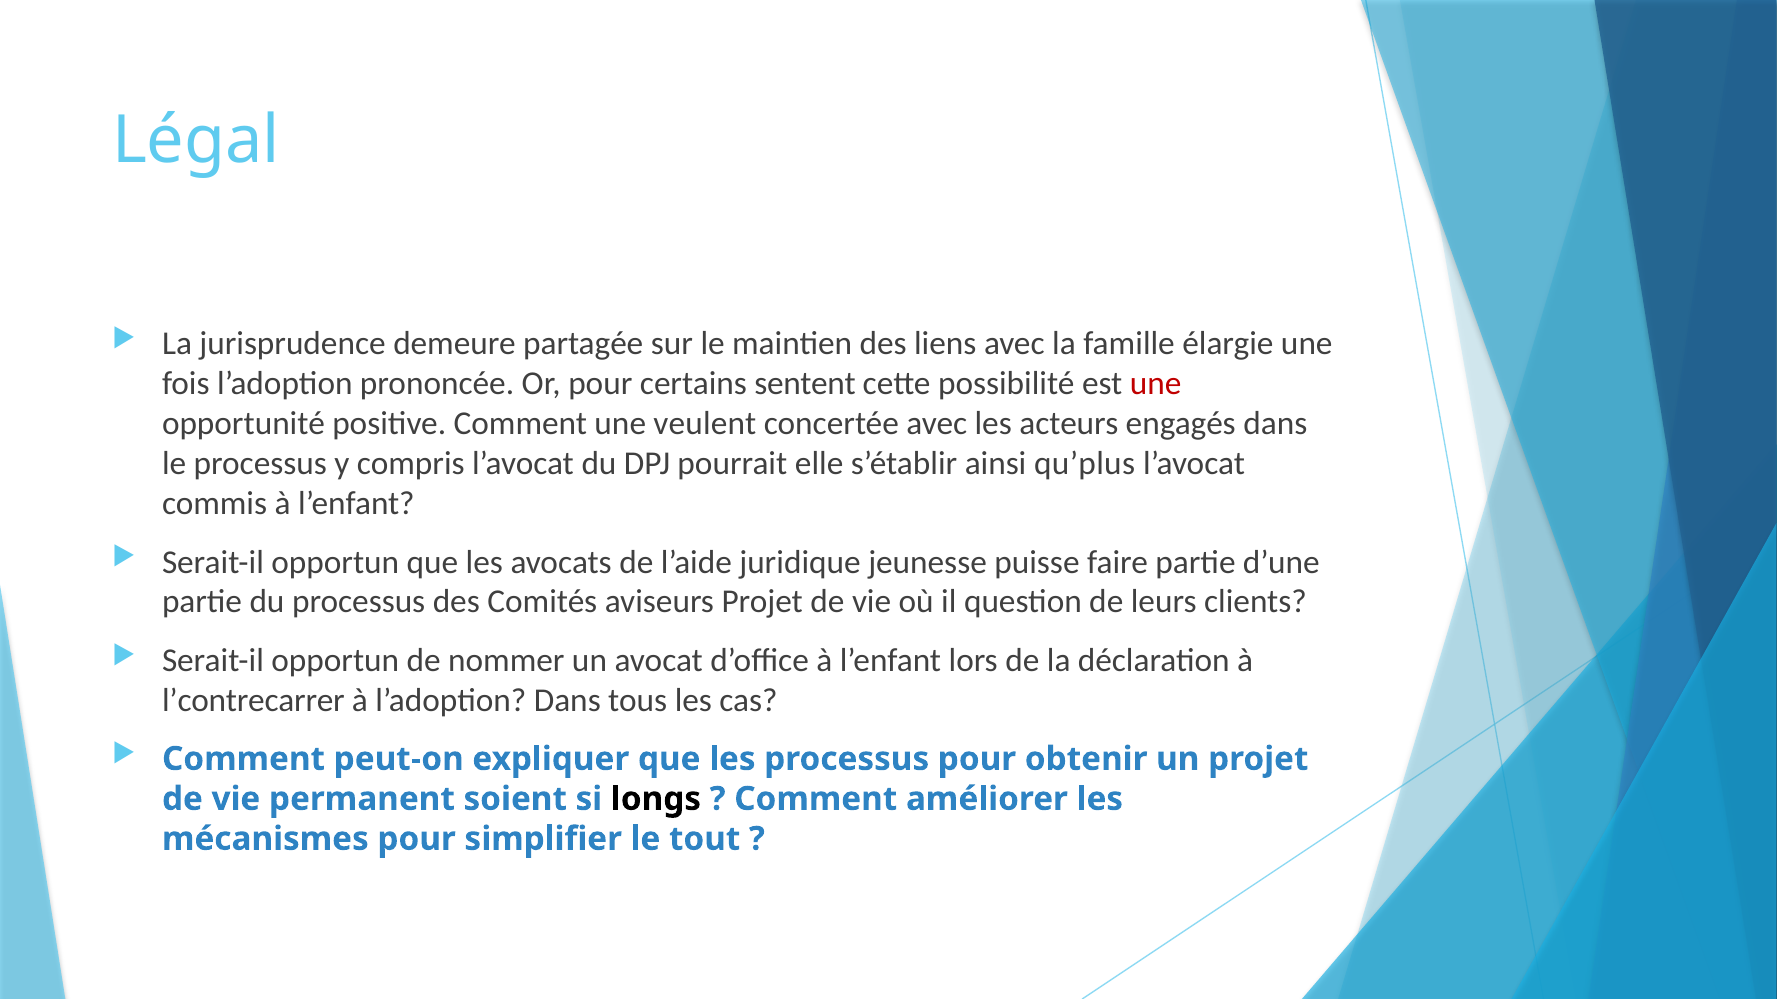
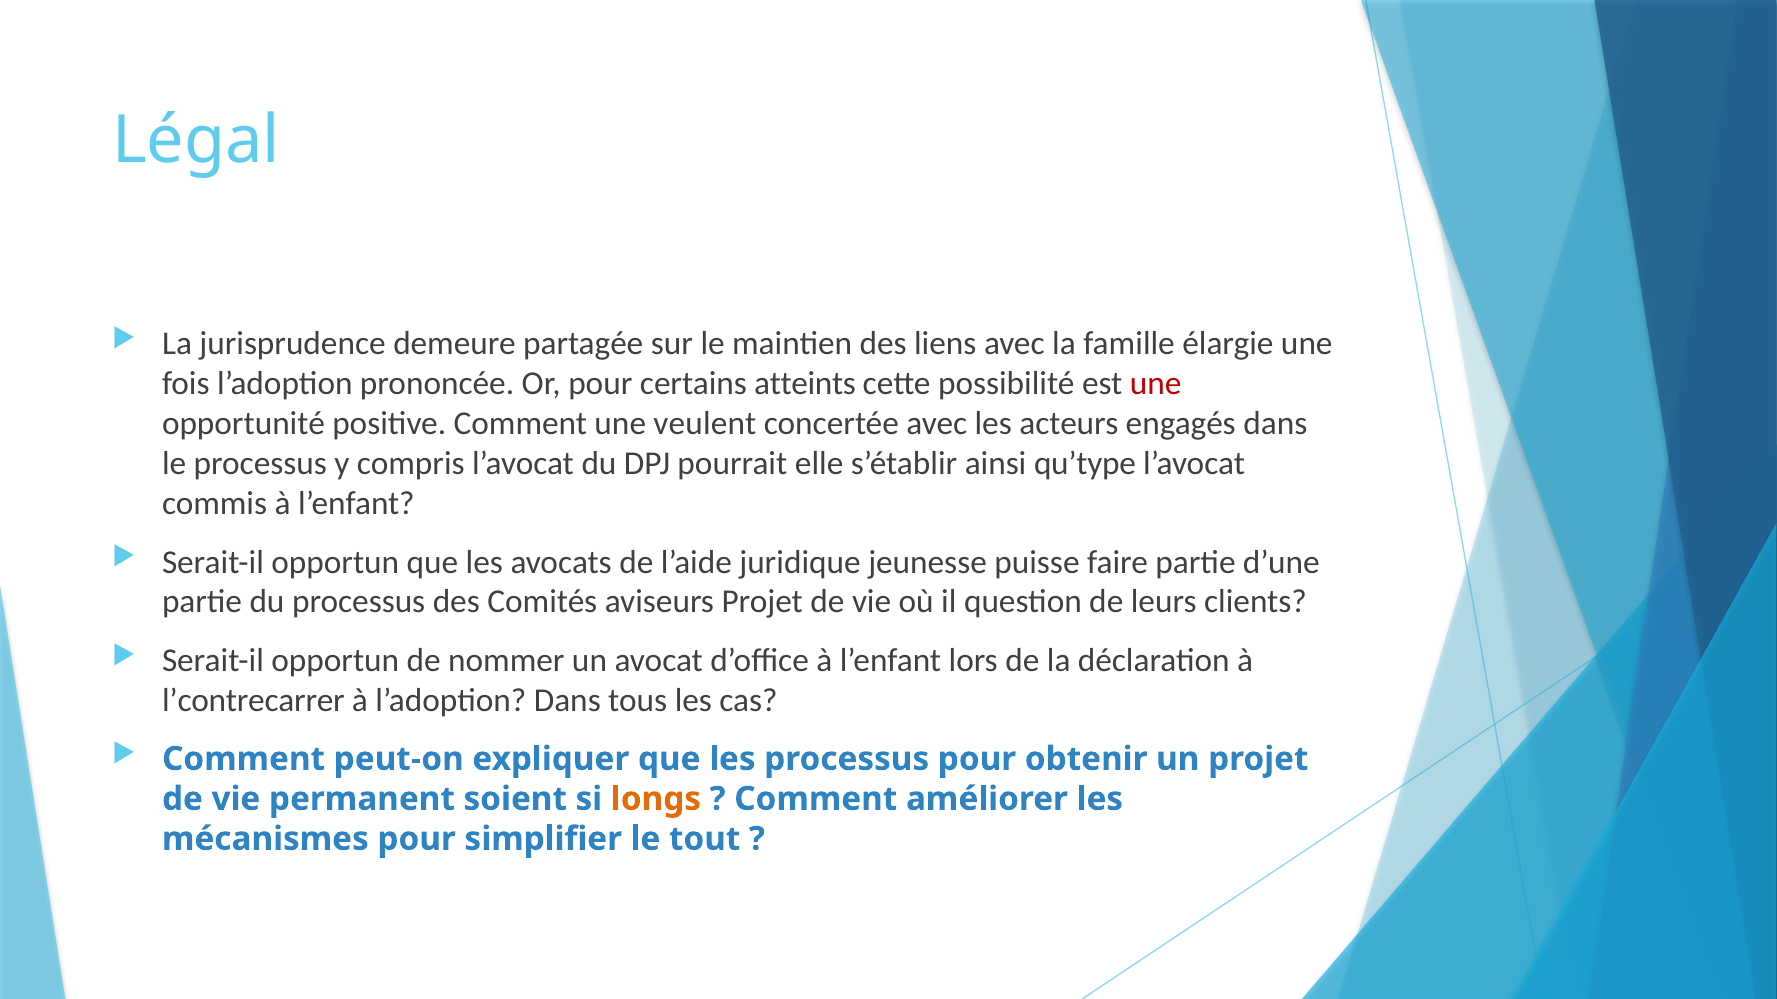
sentent: sentent -> atteints
qu’plus: qu’plus -> qu’type
longs colour: black -> orange
